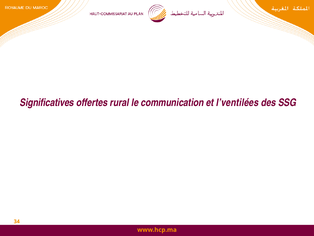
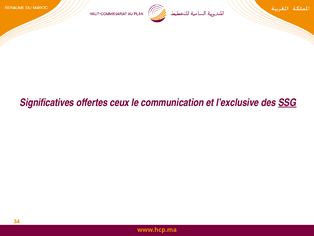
rural: rural -> ceux
l’ventilées: l’ventilées -> l’exclusive
SSG underline: none -> present
